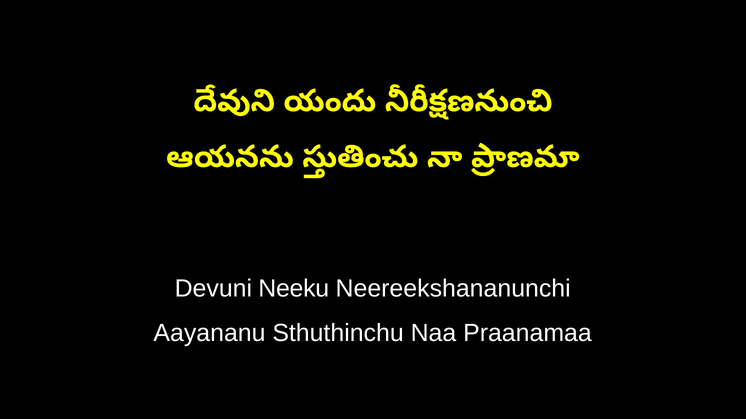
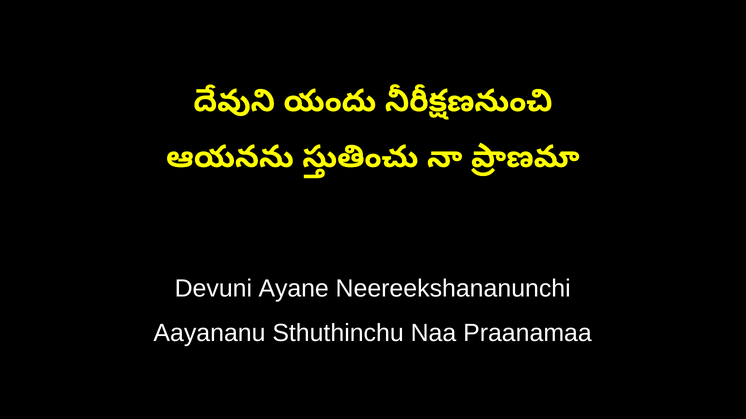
Neeku: Neeku -> Ayane
